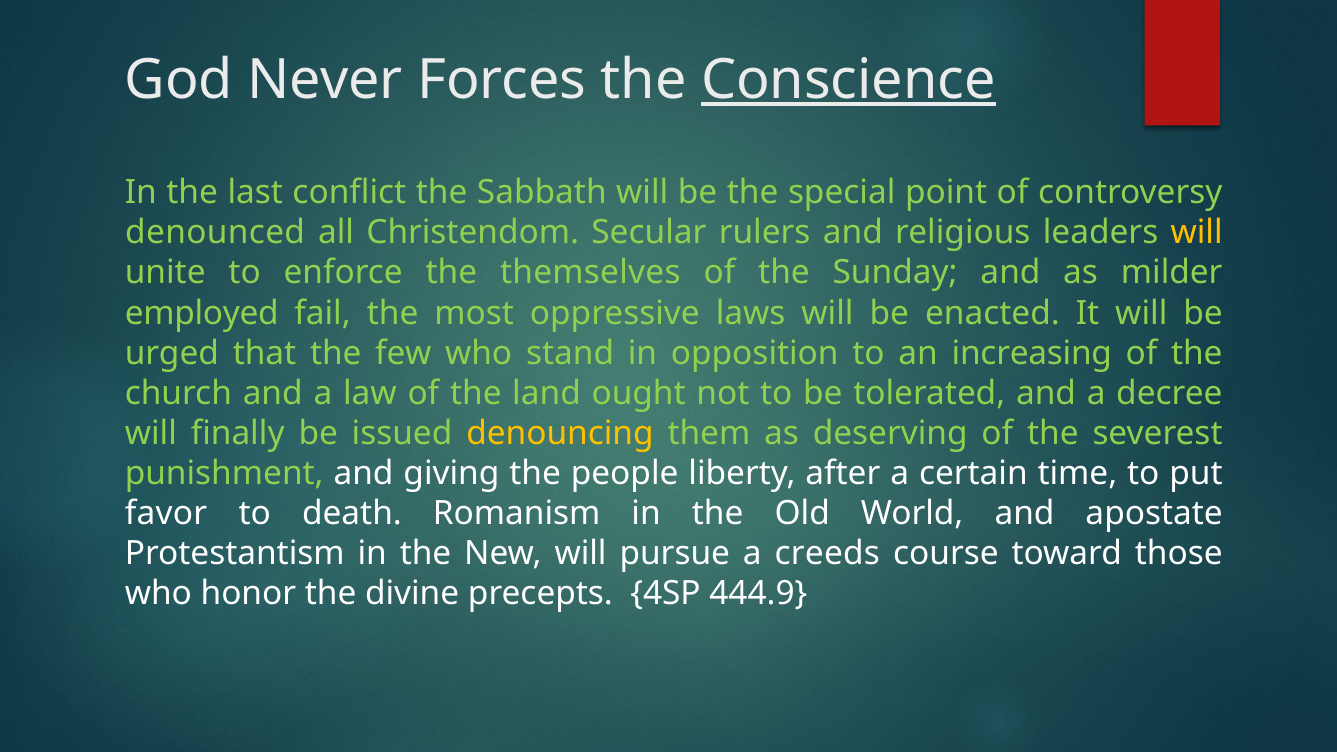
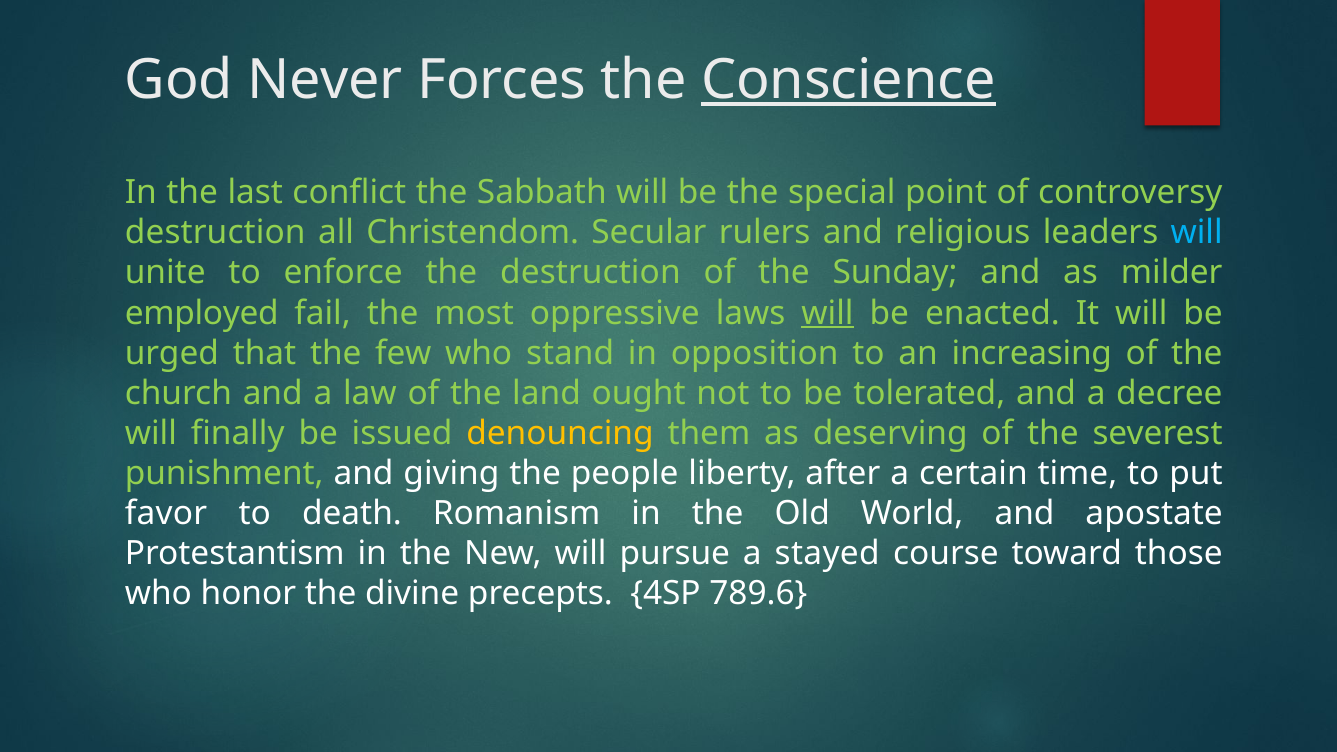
denounced at (215, 233): denounced -> destruction
will at (1197, 233) colour: yellow -> light blue
the themselves: themselves -> destruction
will at (828, 313) underline: none -> present
creeds: creeds -> stayed
444.9: 444.9 -> 789.6
